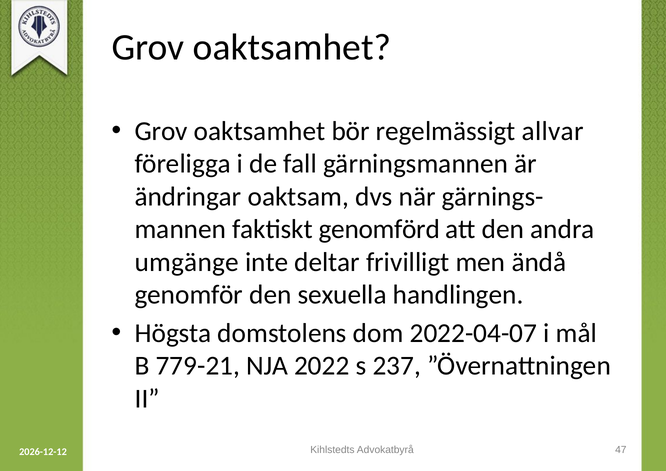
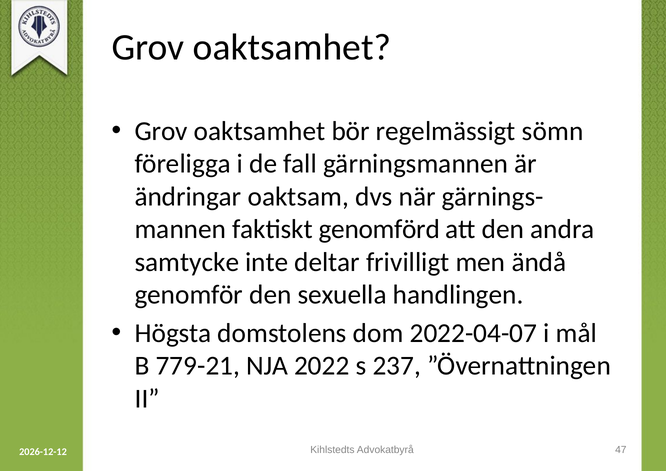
allvar: allvar -> sömn
umgänge: umgänge -> samtycke
